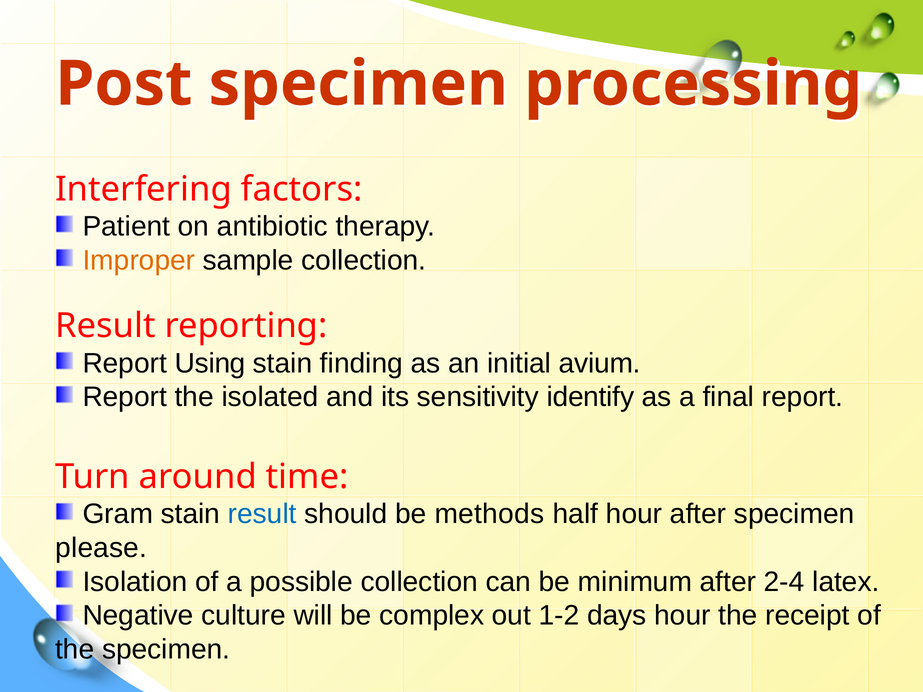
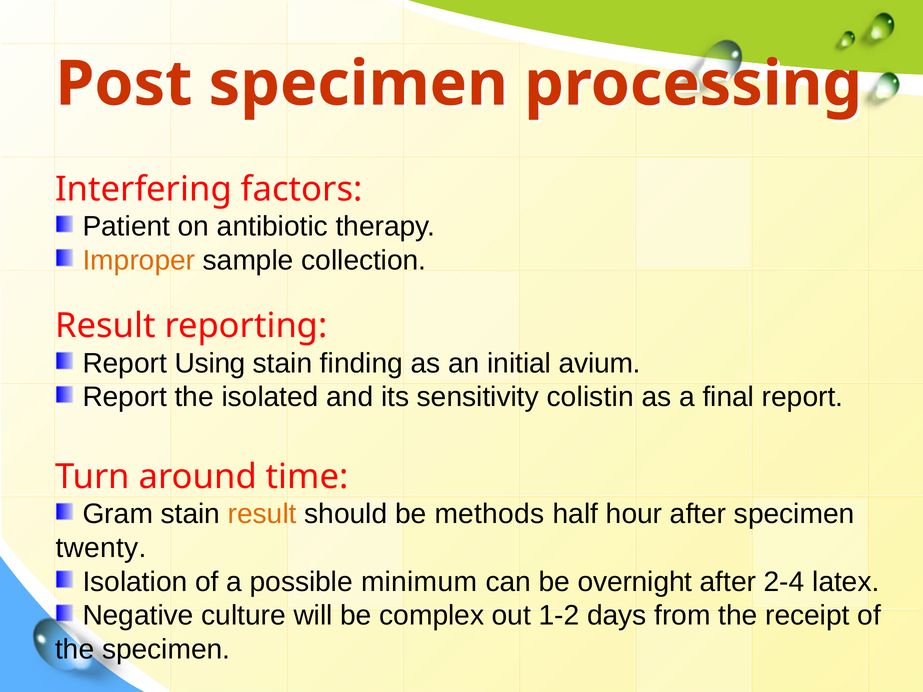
identify: identify -> colistin
result at (262, 514) colour: blue -> orange
please: please -> twenty
possible collection: collection -> minimum
minimum: minimum -> overnight
days hour: hour -> from
